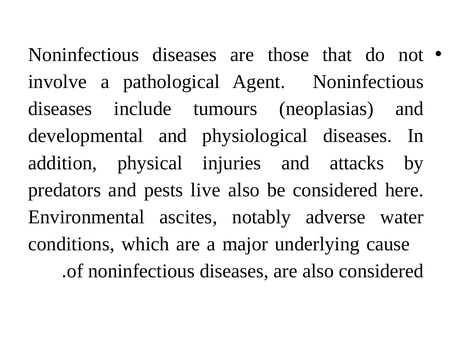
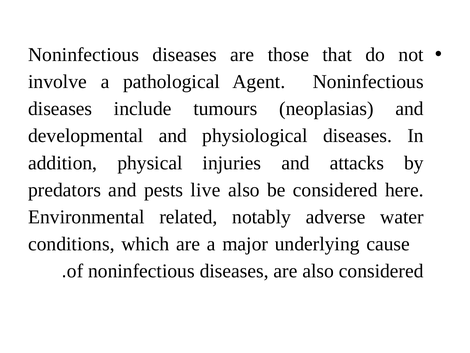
ascites: ascites -> related
